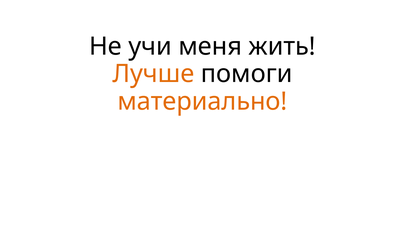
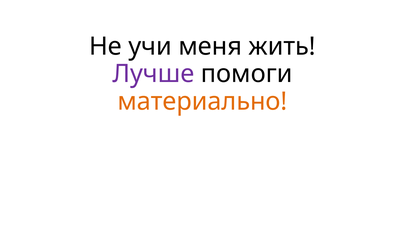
Лучше colour: orange -> purple
